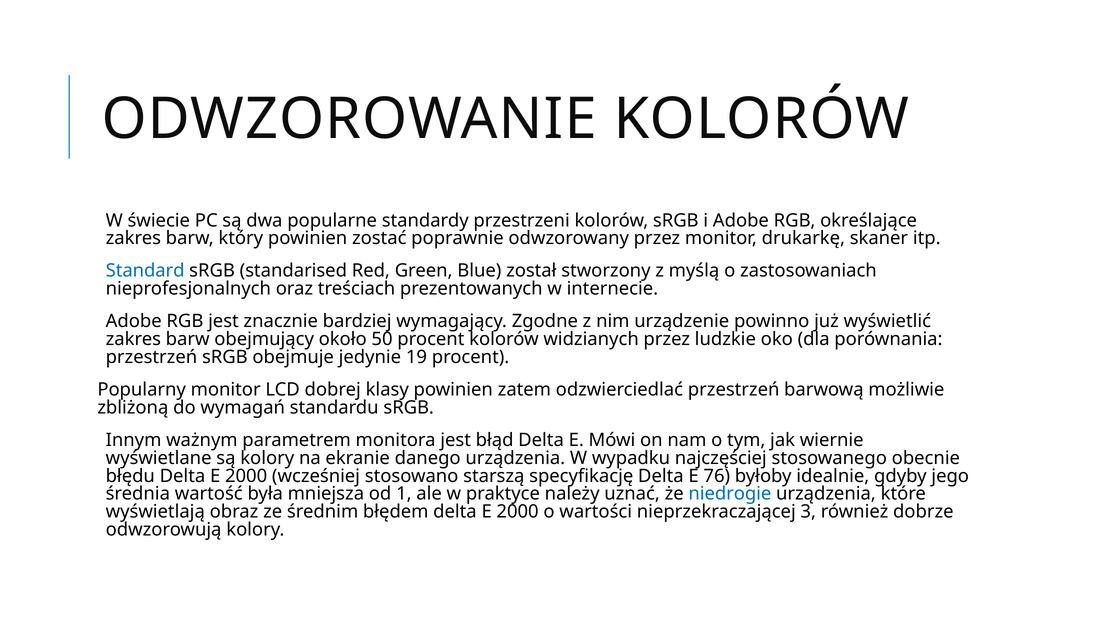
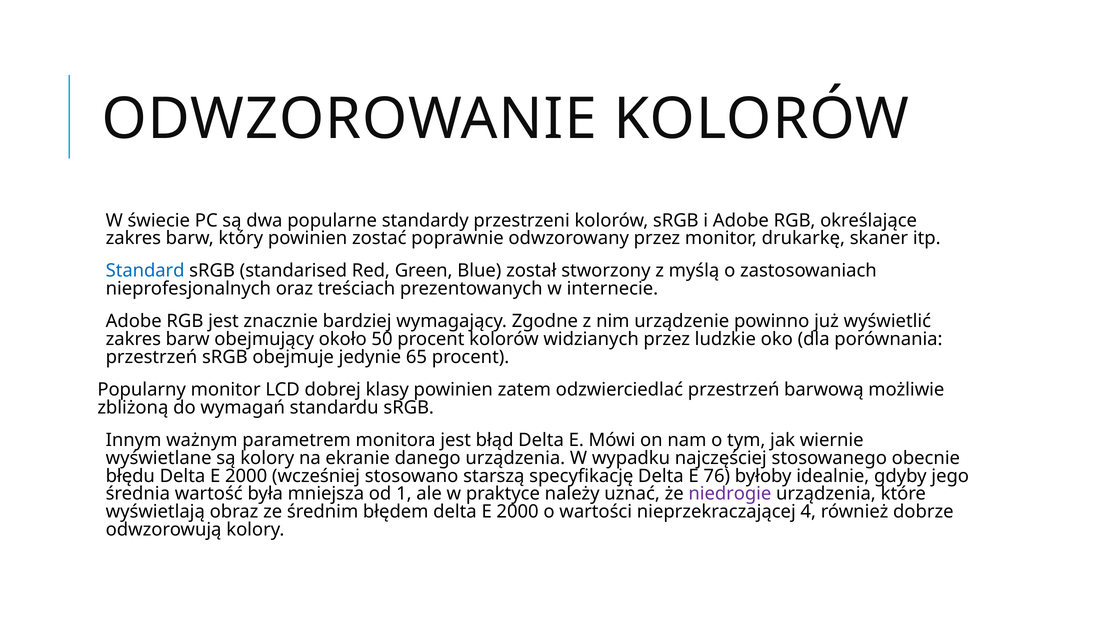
19: 19 -> 65
niedrogie colour: blue -> purple
3: 3 -> 4
